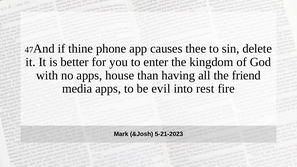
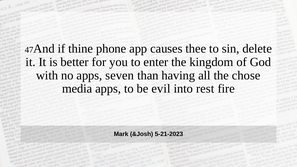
house: house -> seven
friend: friend -> chose
